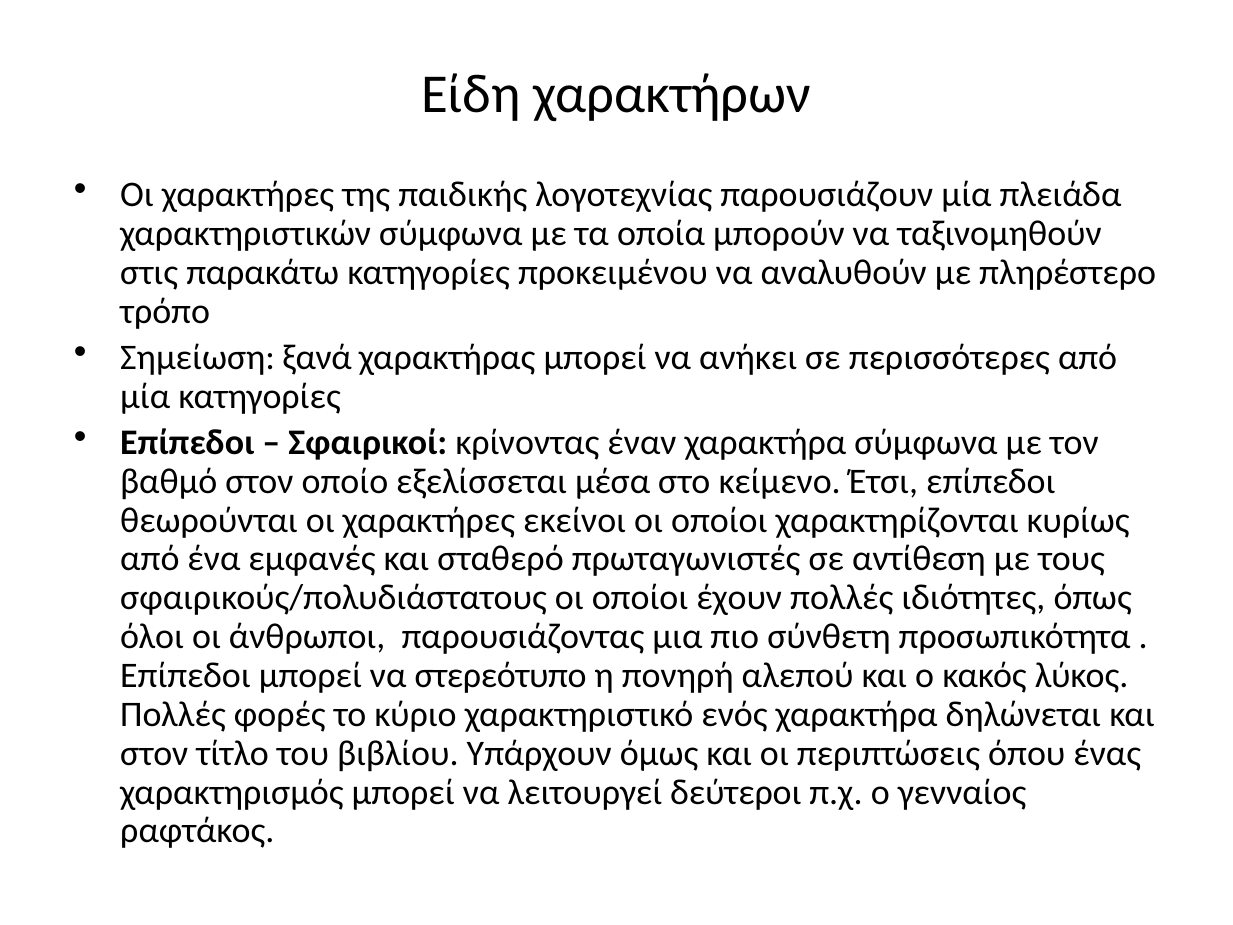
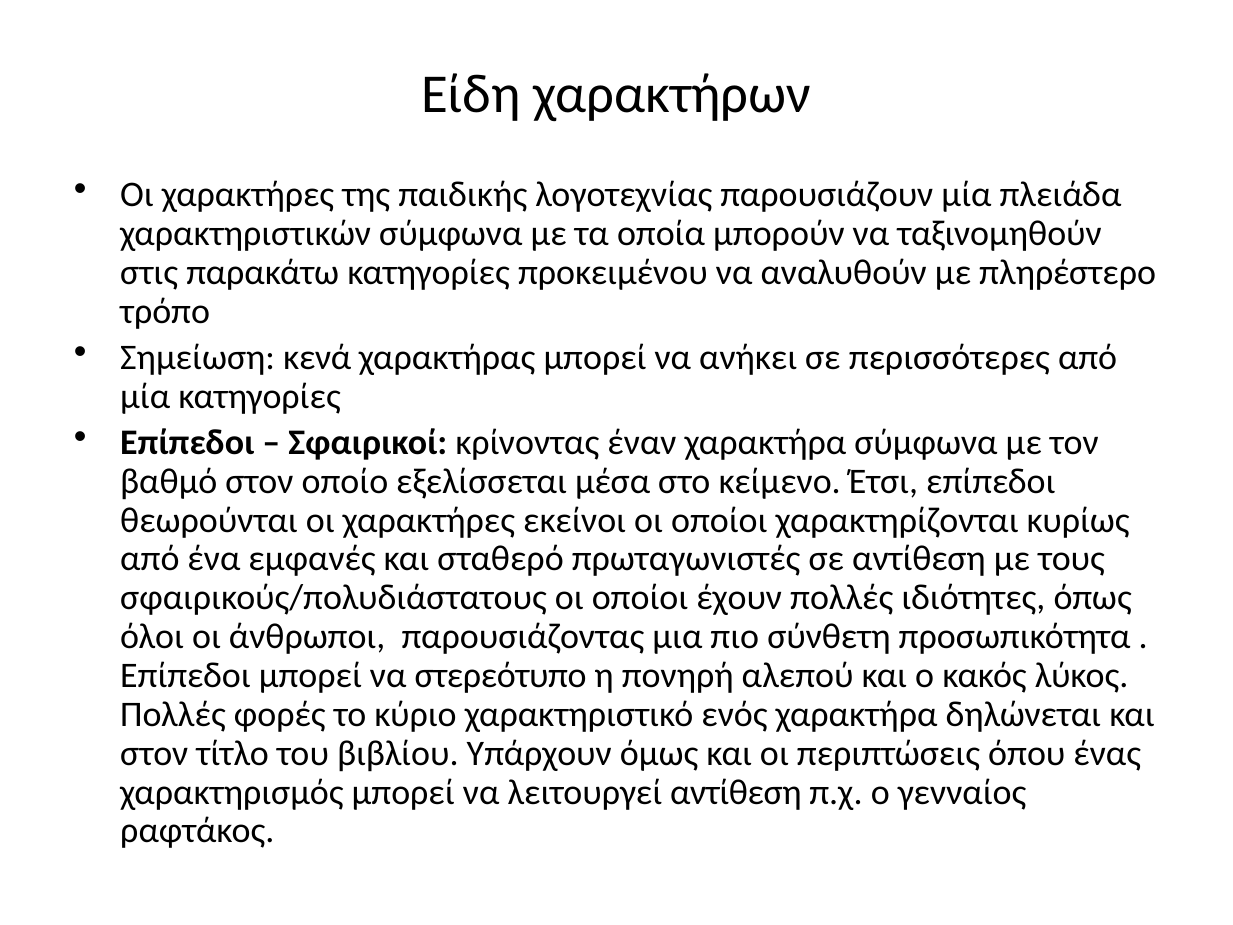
ξανά: ξανά -> κενά
λειτουργεί δεύτεροι: δεύτεροι -> αντίθεση
